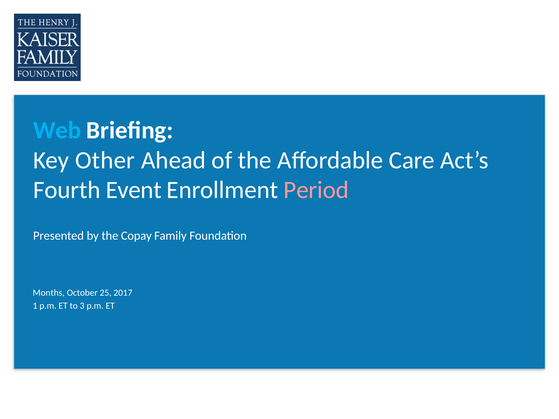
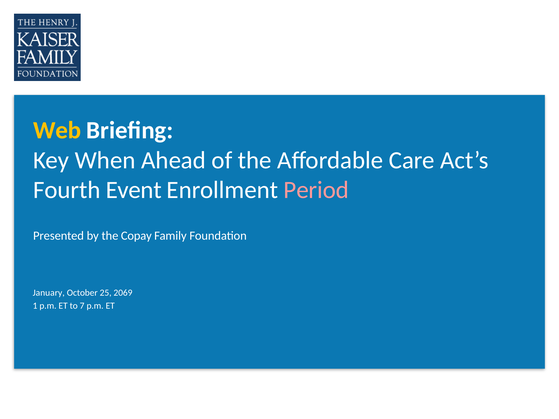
Web colour: light blue -> yellow
Other: Other -> When
Months: Months -> January
2017: 2017 -> 2069
3: 3 -> 7
